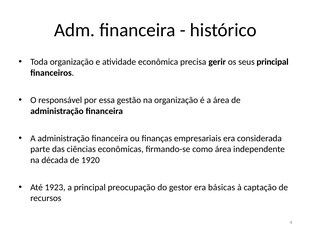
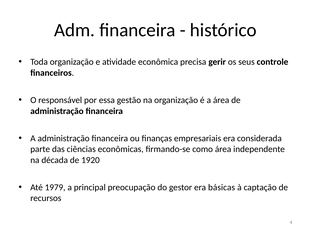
seus principal: principal -> controle
1923: 1923 -> 1979
